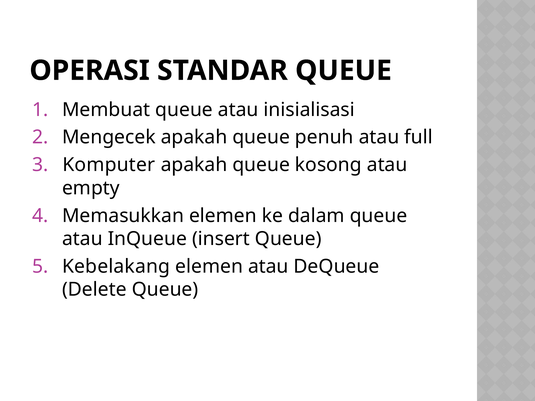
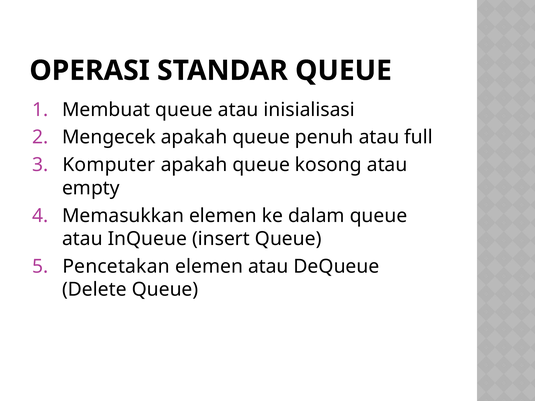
Kebelakang: Kebelakang -> Pencetakan
